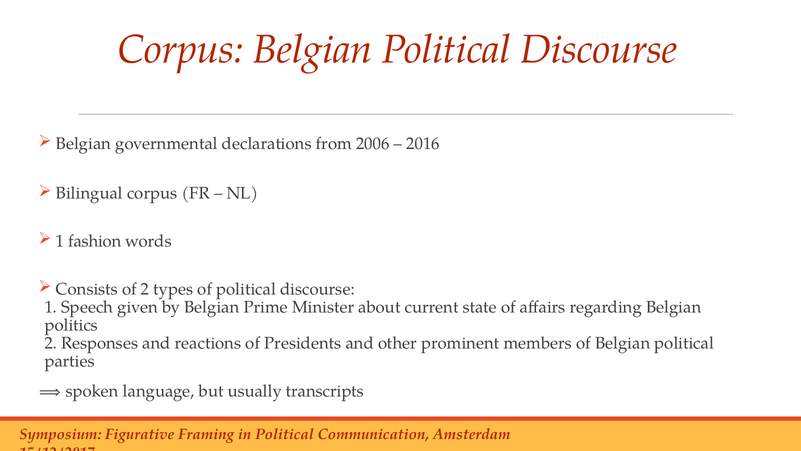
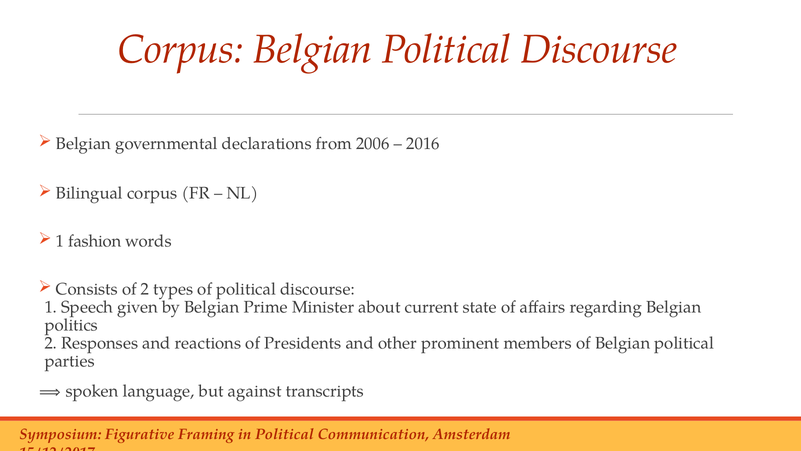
usually: usually -> against
